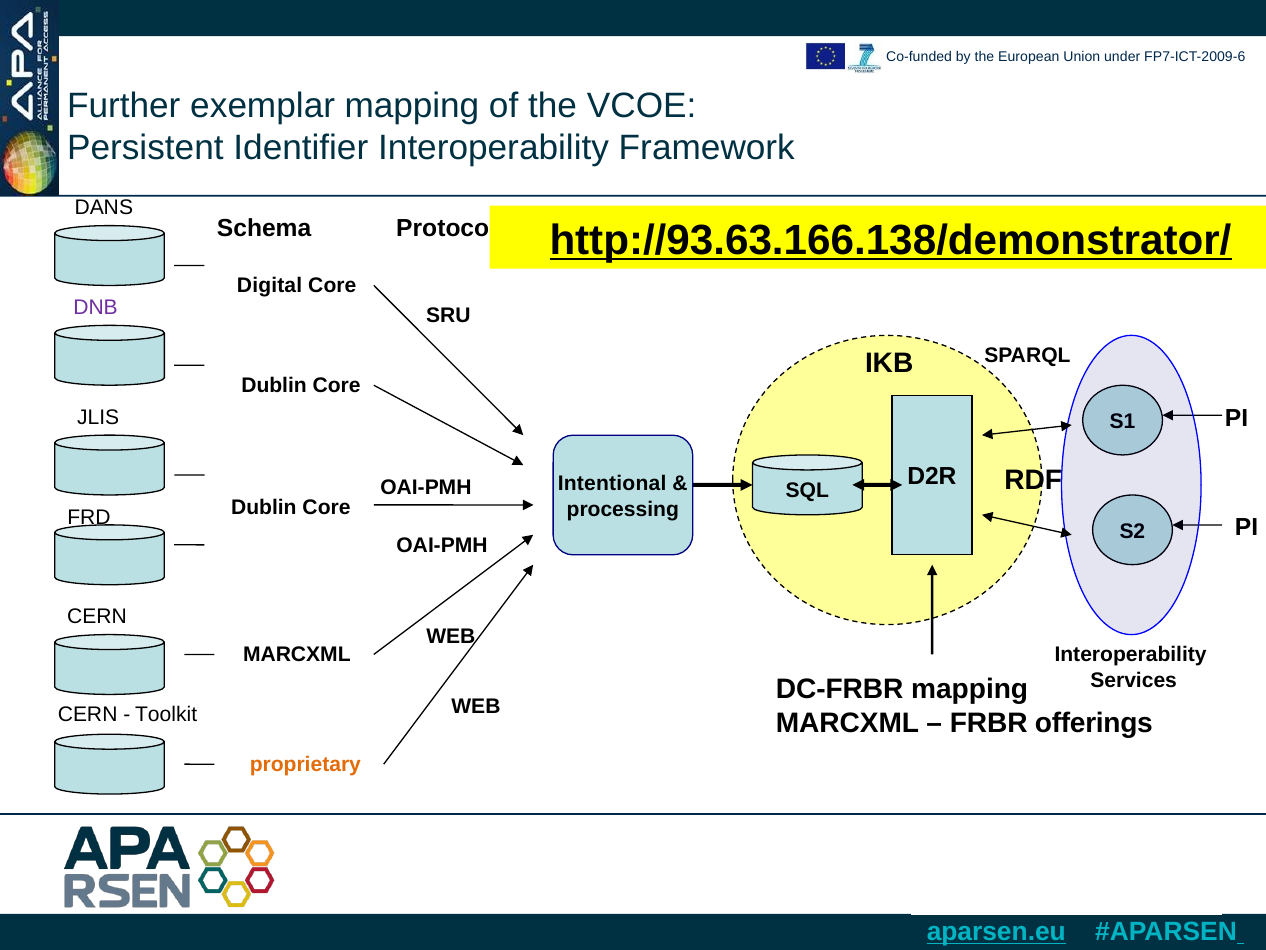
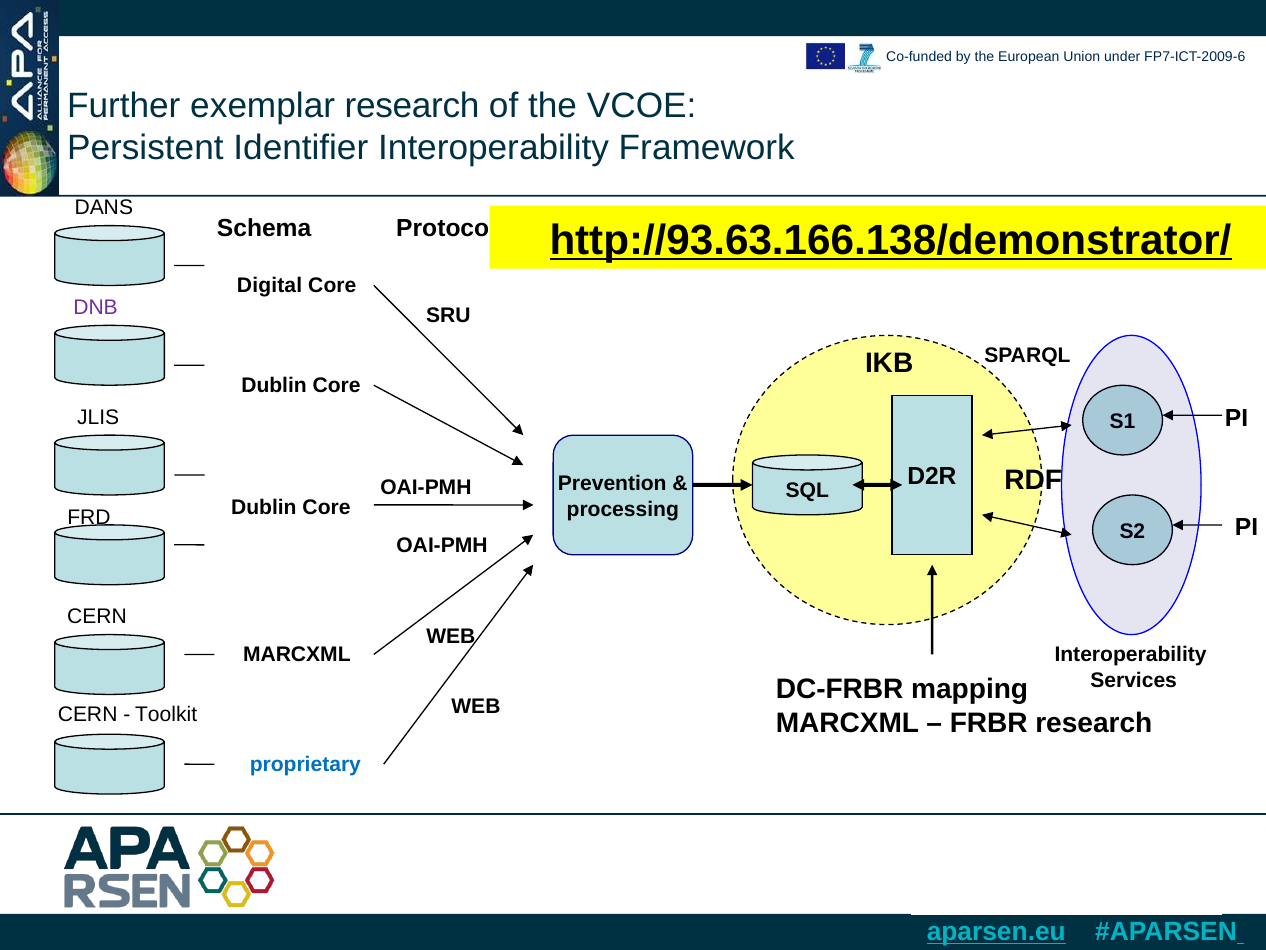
exemplar mapping: mapping -> research
Intentional: Intentional -> Prevention
FRBR offerings: offerings -> research
proprietary colour: orange -> blue
